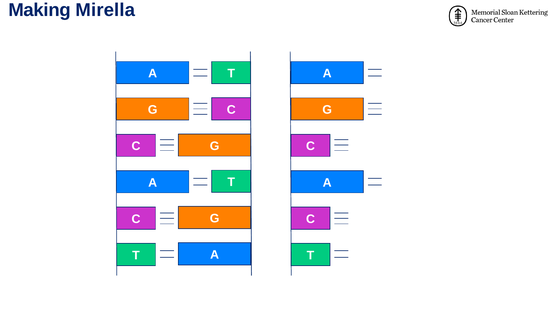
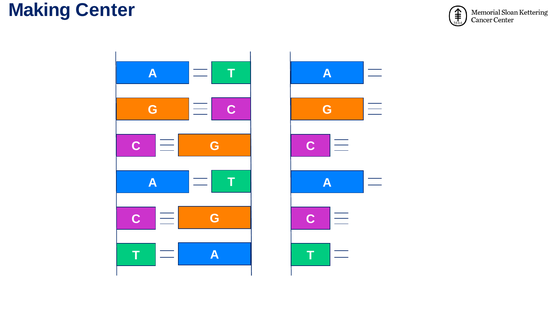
Mirella: Mirella -> Center
